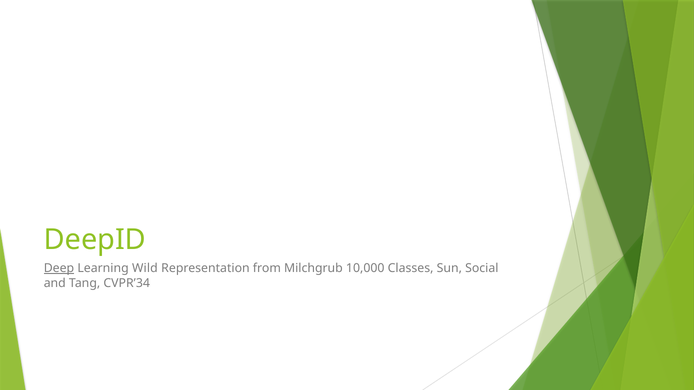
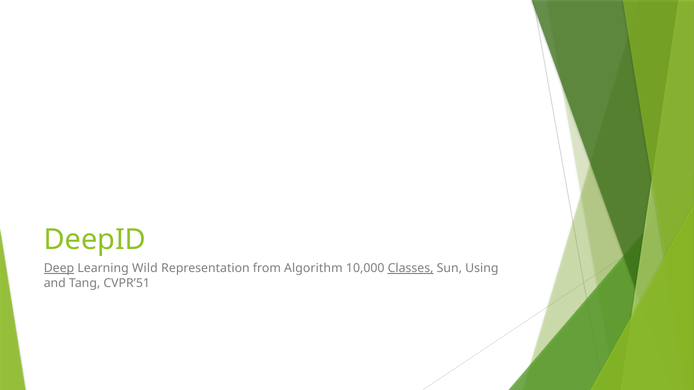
Milchgrub: Milchgrub -> Algorithm
Classes underline: none -> present
Social: Social -> Using
CVPR’34: CVPR’34 -> CVPR’51
